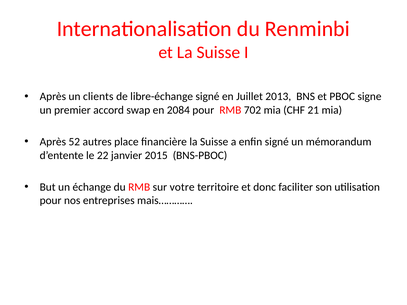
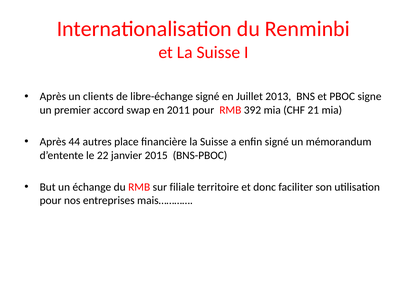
2084: 2084 -> 2011
702: 702 -> 392
52: 52 -> 44
votre: votre -> filiale
